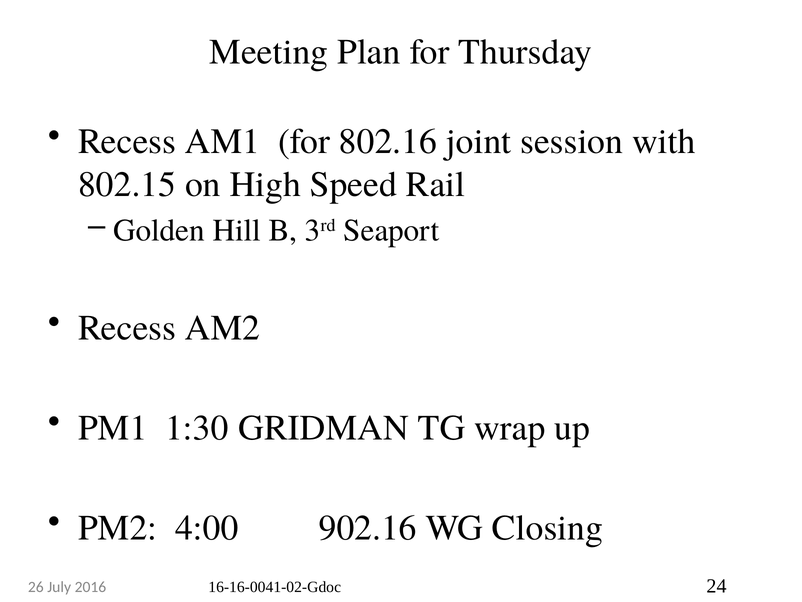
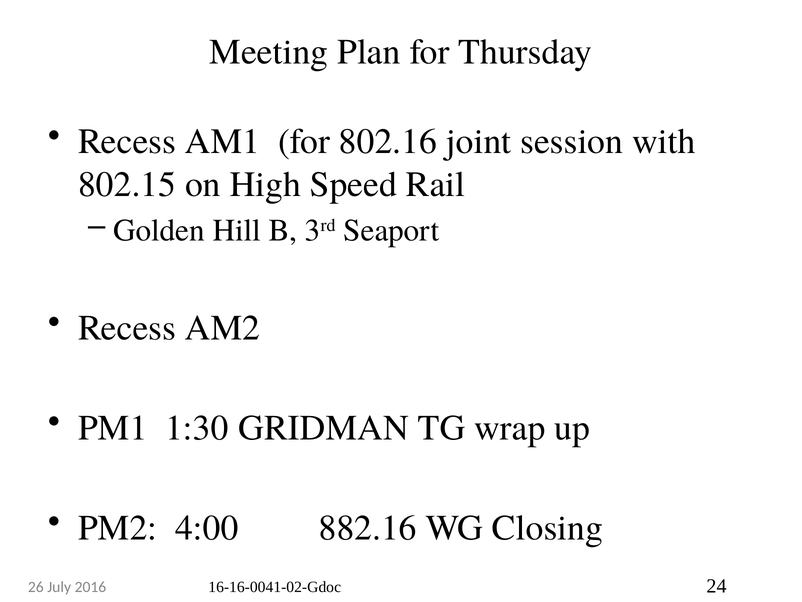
902.16: 902.16 -> 882.16
